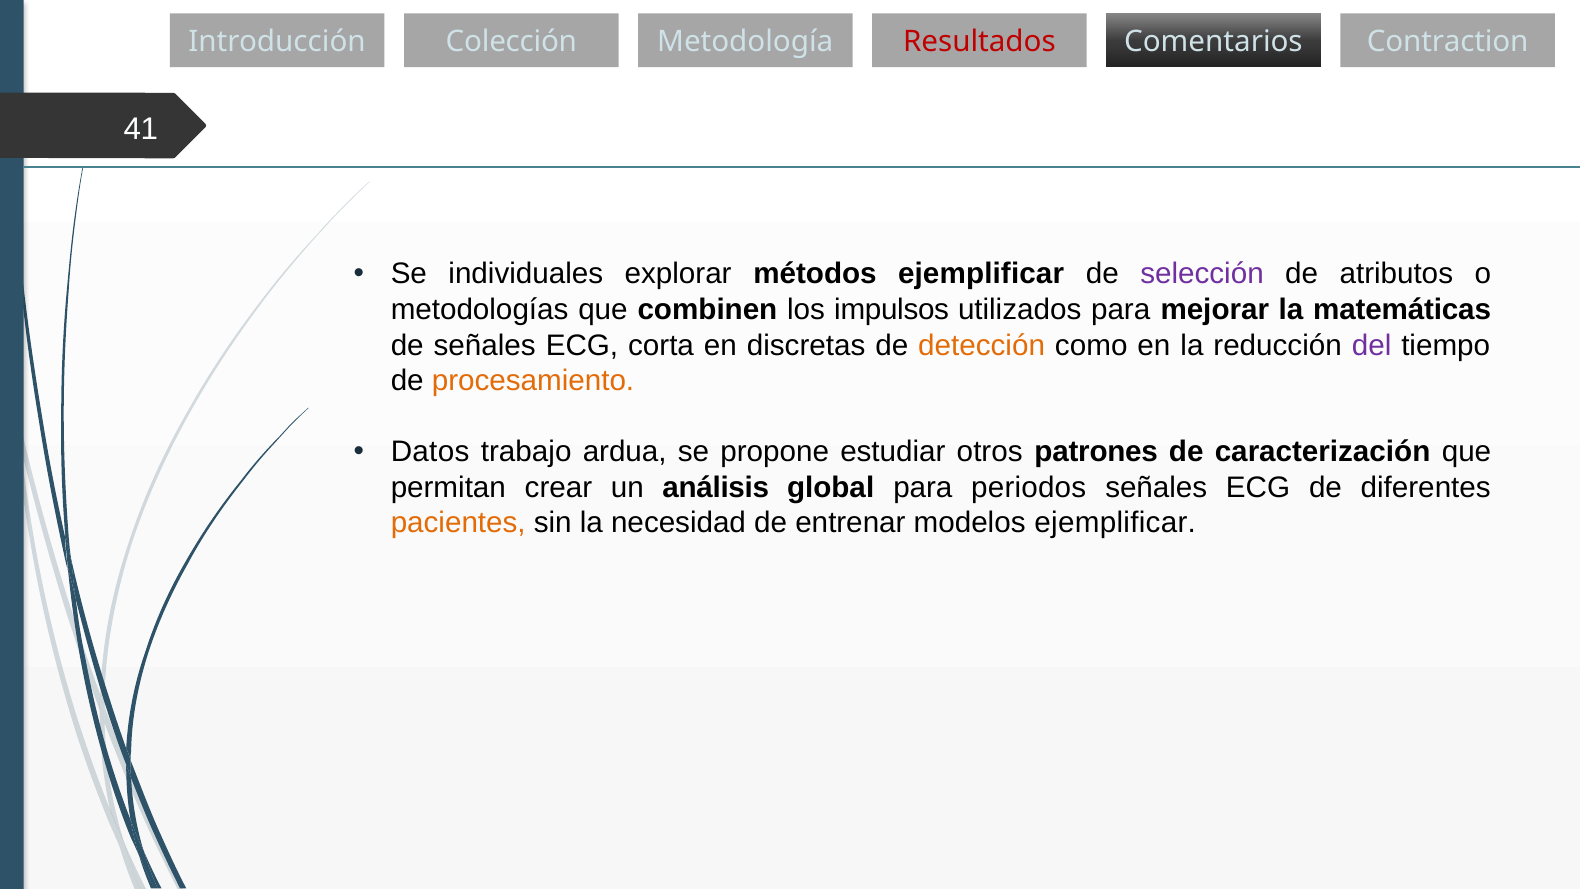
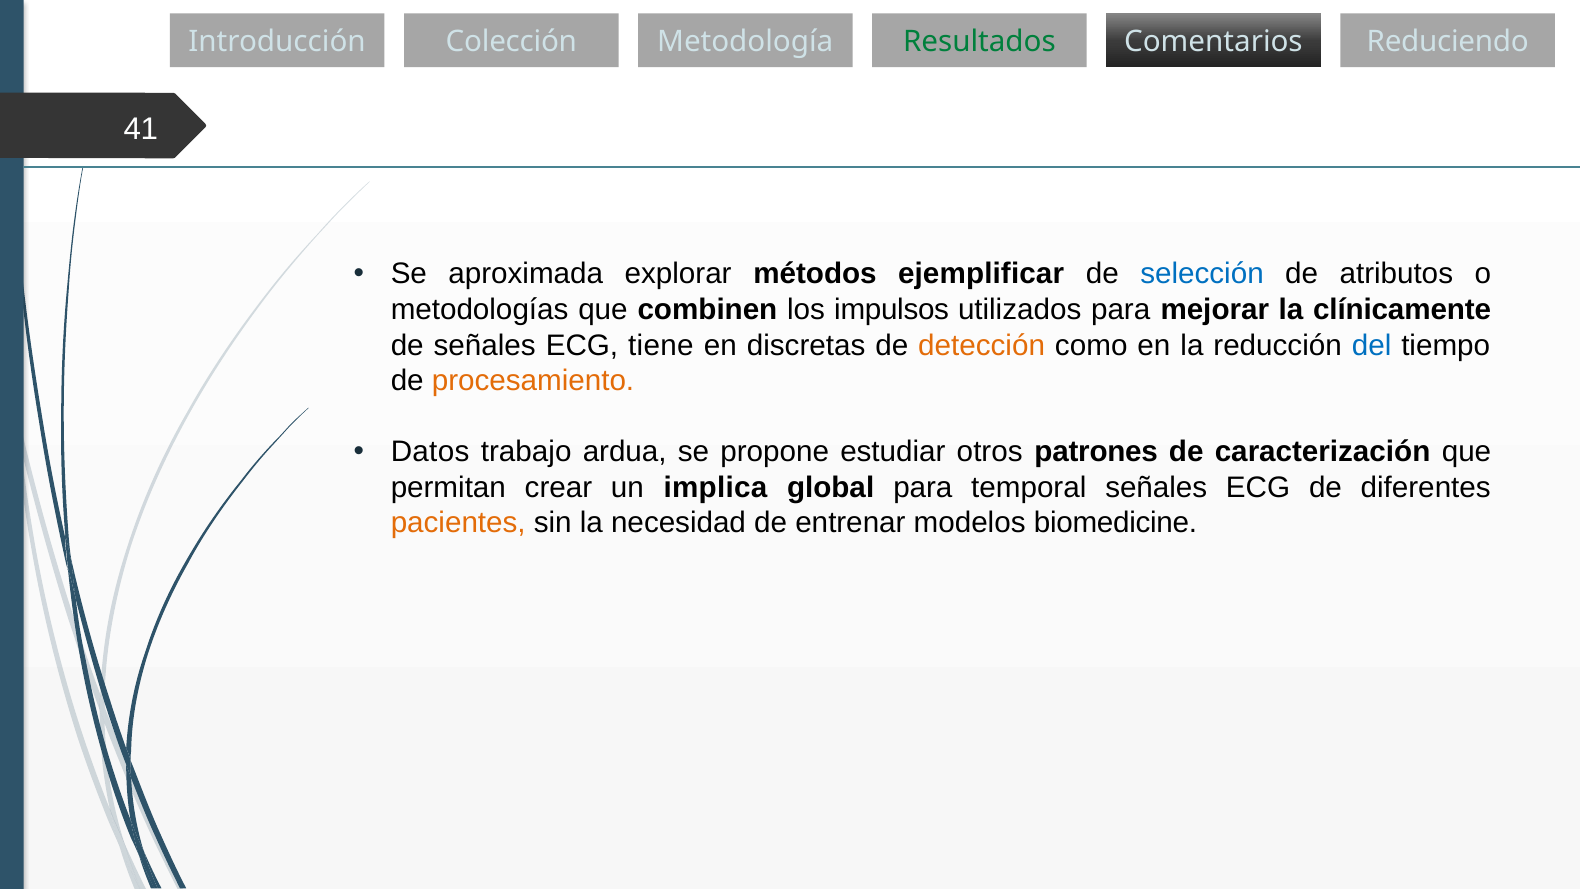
Resultados colour: red -> green
Contraction: Contraction -> Reduciendo
individuales: individuales -> aproximada
selección colour: purple -> blue
matemáticas: matemáticas -> clínicamente
corta: corta -> tiene
del colour: purple -> blue
análisis: análisis -> implica
periodos: periodos -> temporal
modelos ejemplificar: ejemplificar -> biomedicine
